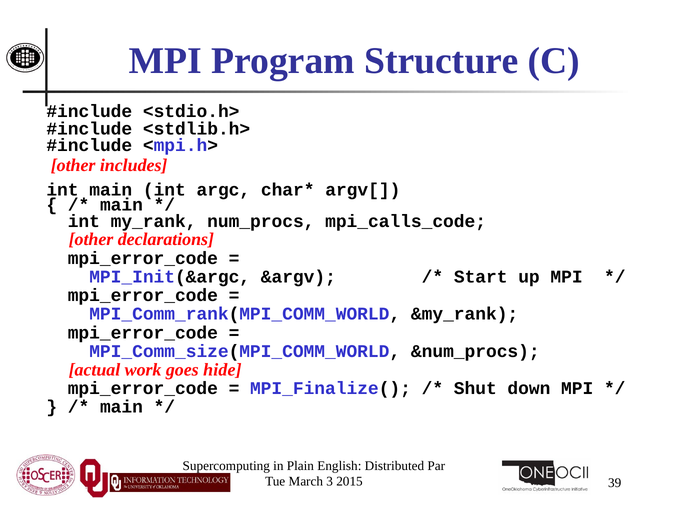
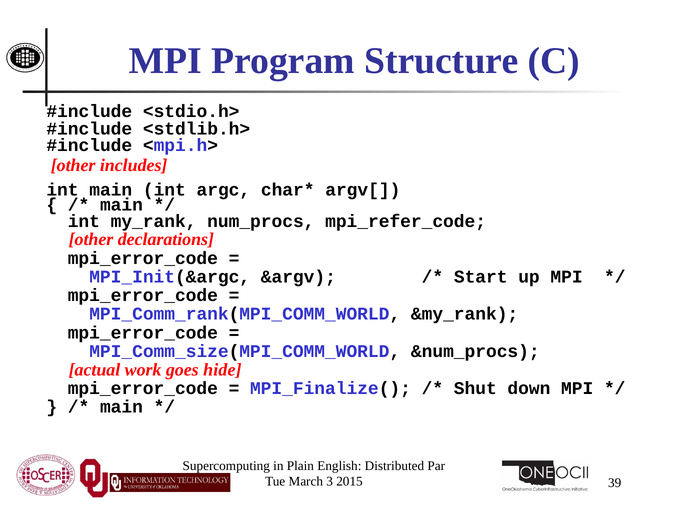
mpi_calls_code: mpi_calls_code -> mpi_refer_code
